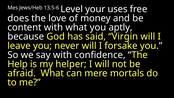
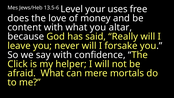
aptly: aptly -> altar
Virgin: Virgin -> Really
Help: Help -> Click
